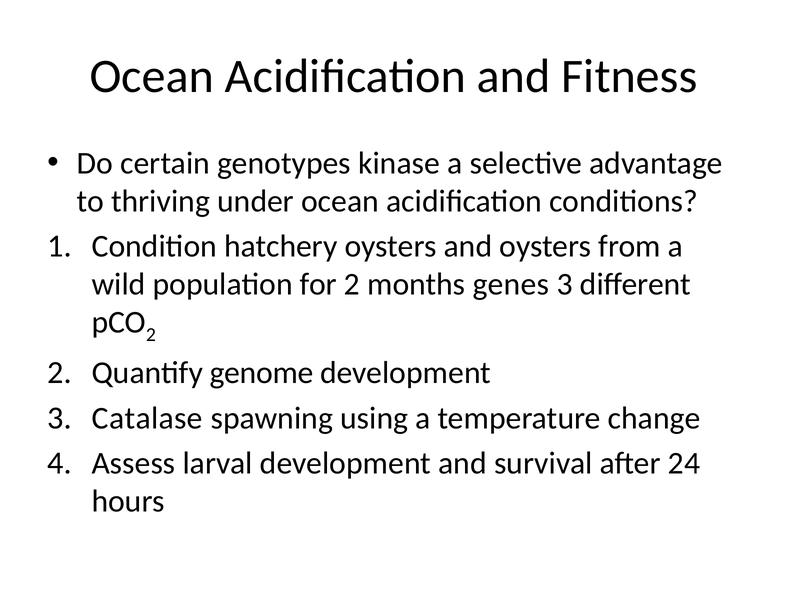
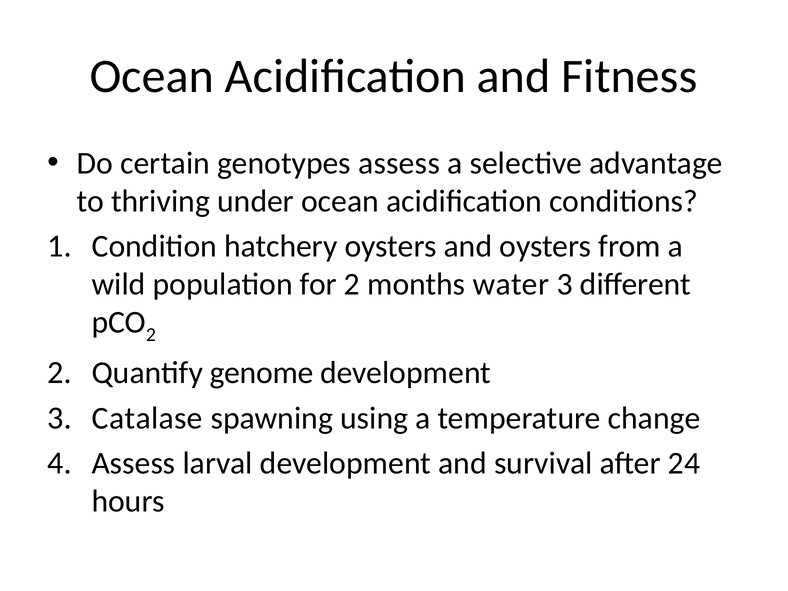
genotypes kinase: kinase -> assess
genes: genes -> water
